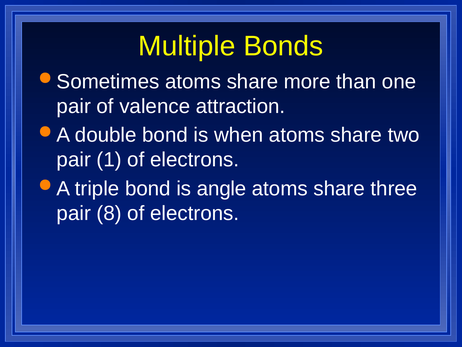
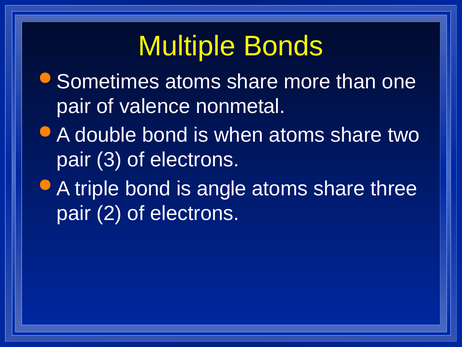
attraction: attraction -> nonmetal
1: 1 -> 3
8: 8 -> 2
